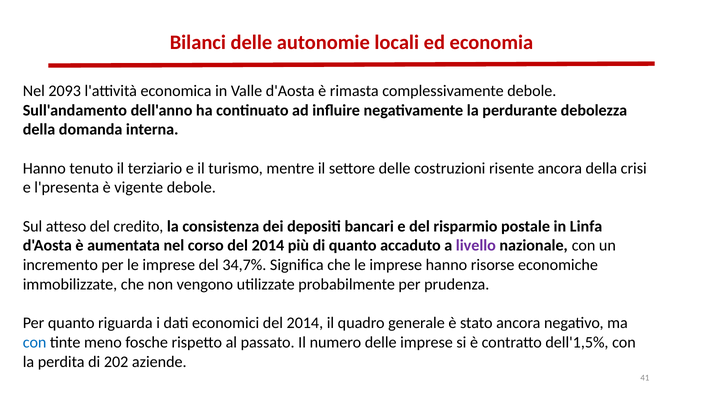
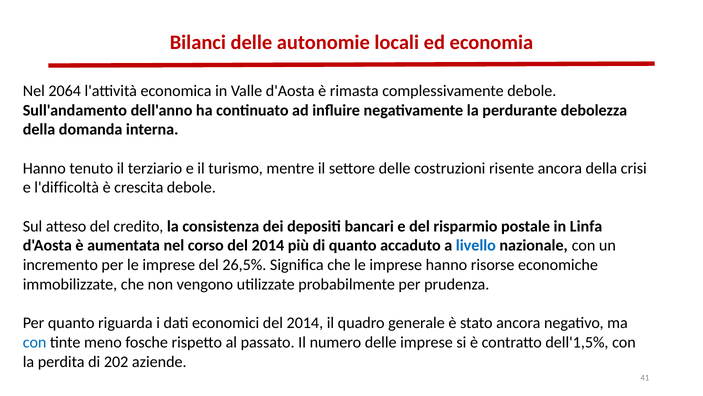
2093: 2093 -> 2064
l'presenta: l'presenta -> l'difficoltà
vigente: vigente -> crescita
livello colour: purple -> blue
34,7%: 34,7% -> 26,5%
